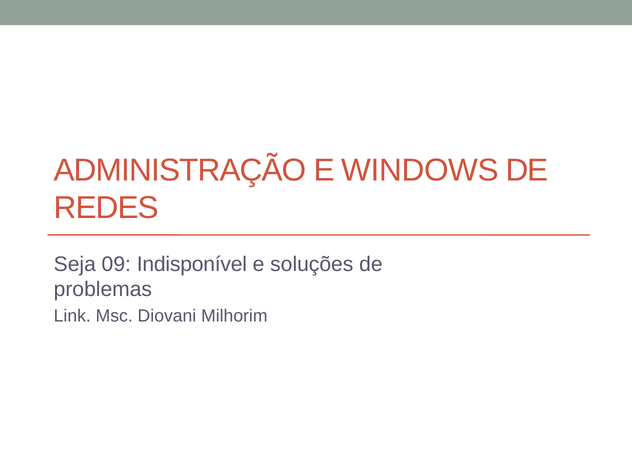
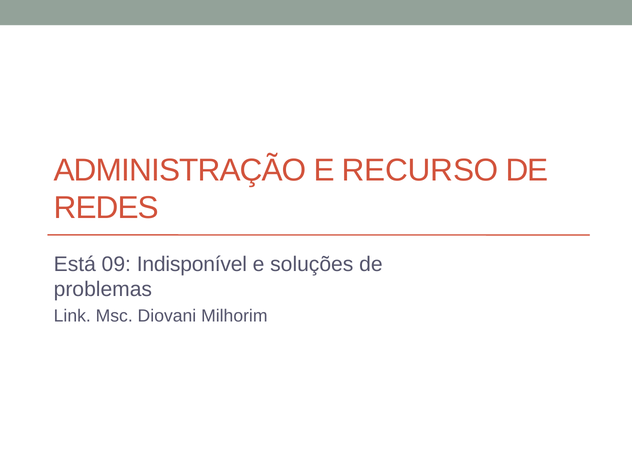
WINDOWS: WINDOWS -> RECURSO
Seja: Seja -> Está
